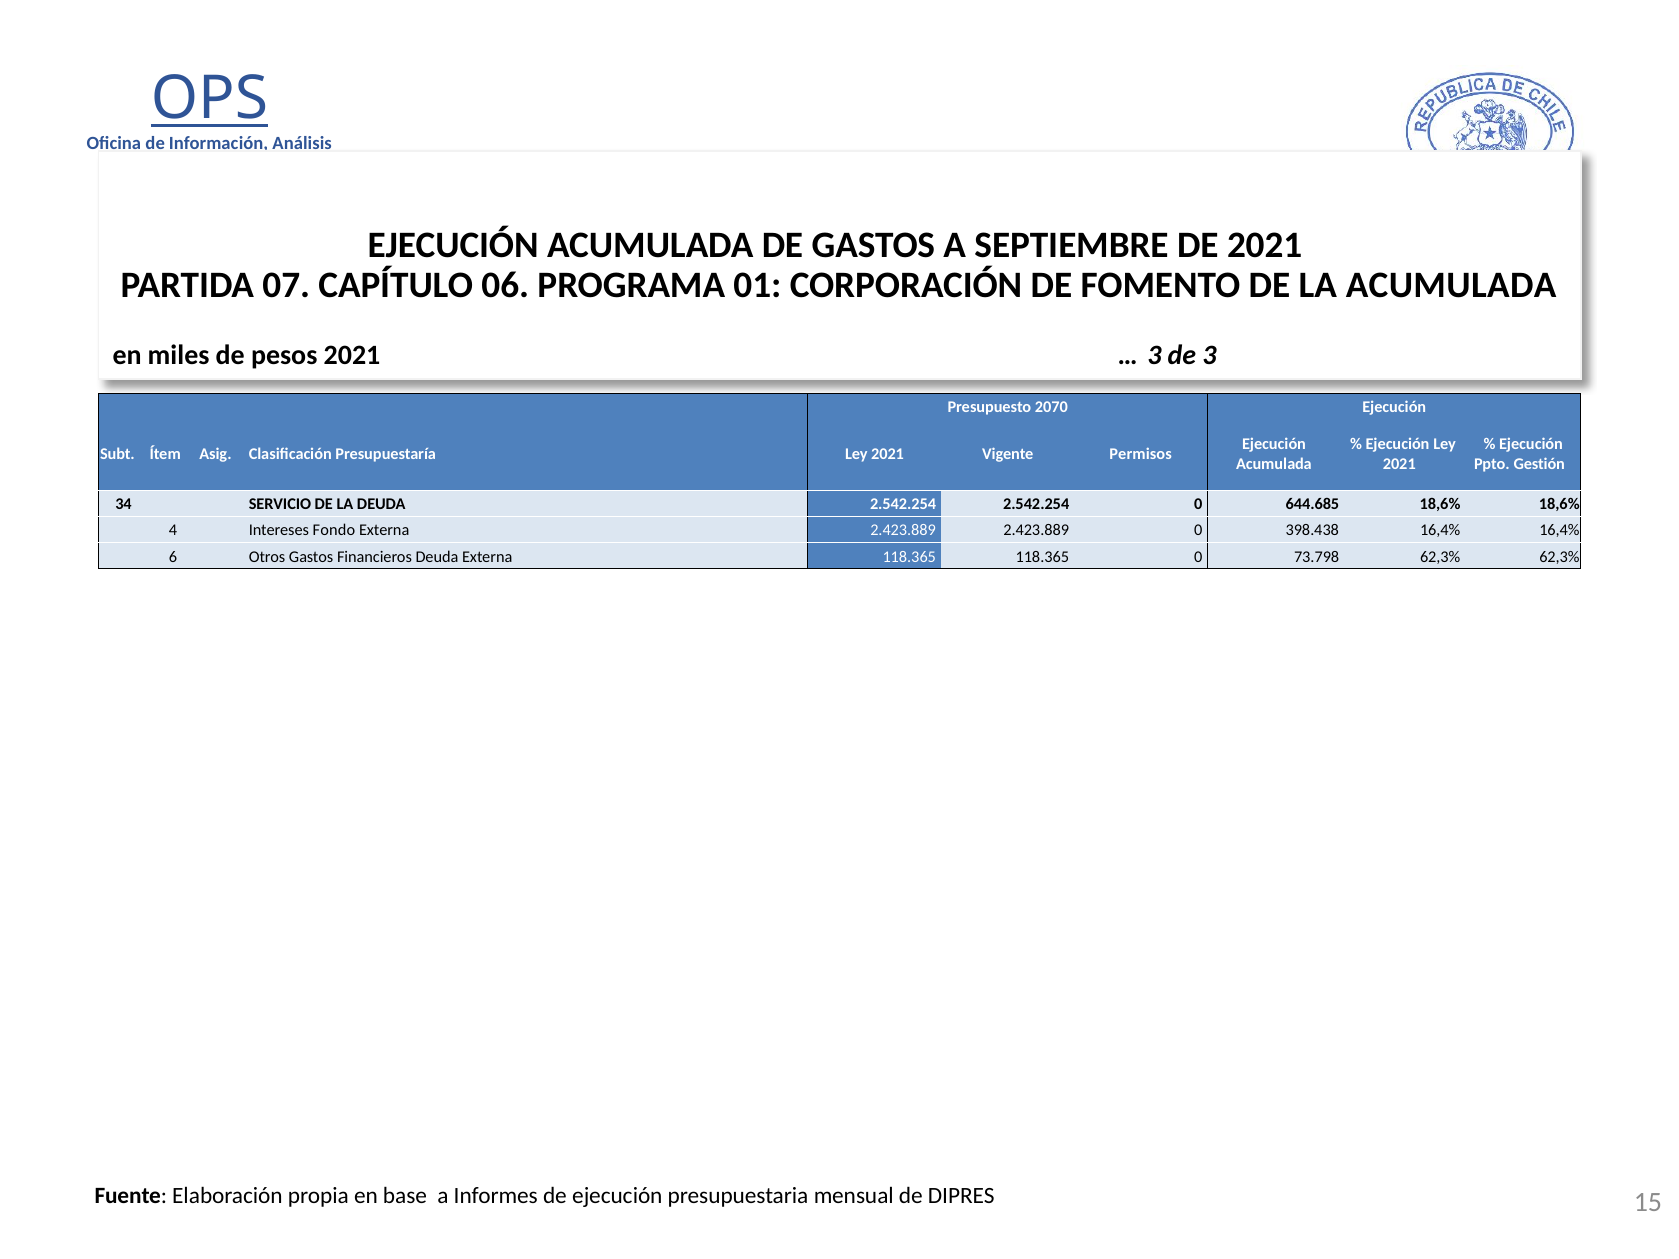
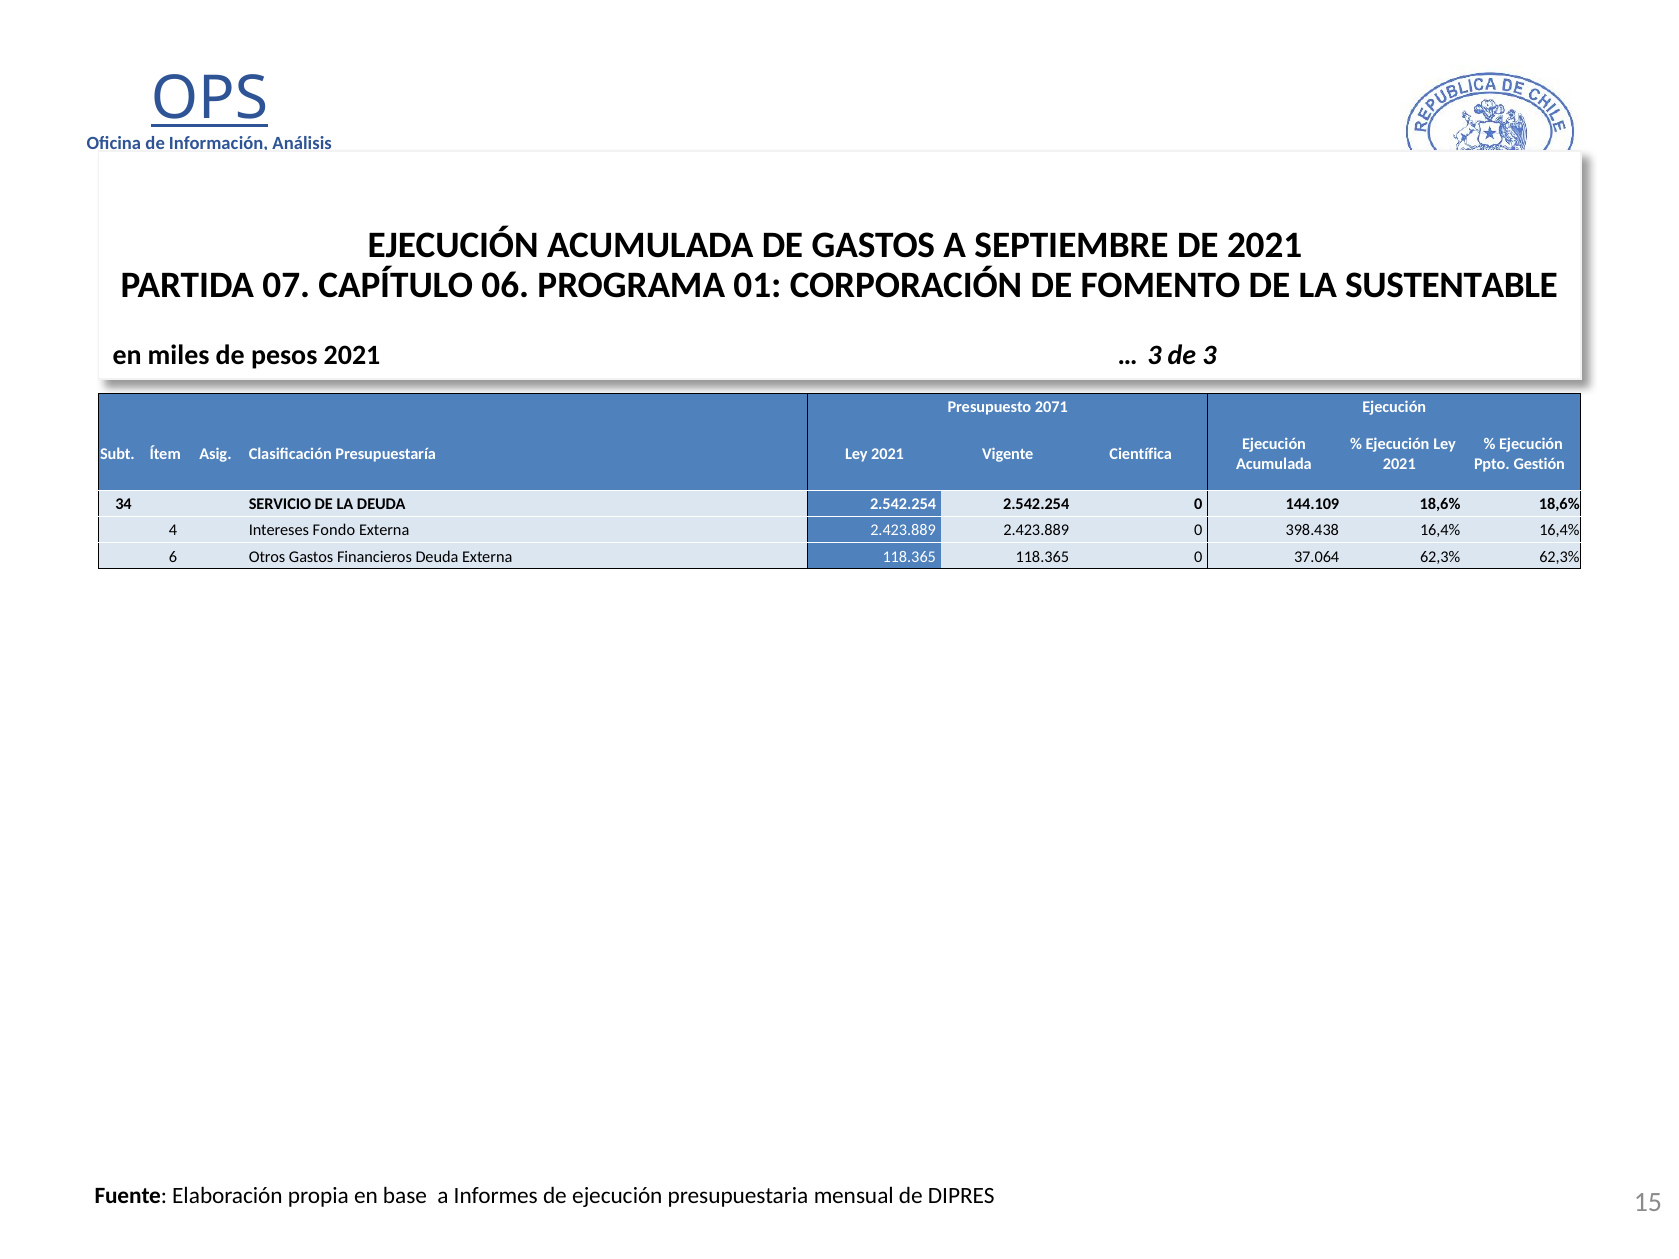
LA ACUMULADA: ACUMULADA -> SUSTENTABLE
2070: 2070 -> 2071
Permisos: Permisos -> Científica
644.685: 644.685 -> 144.109
73.798: 73.798 -> 37.064
